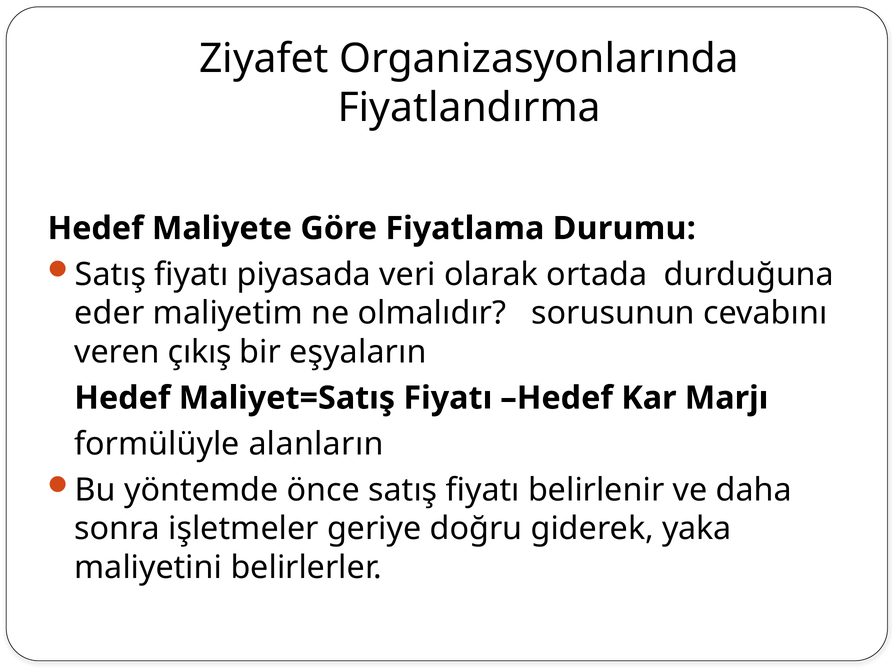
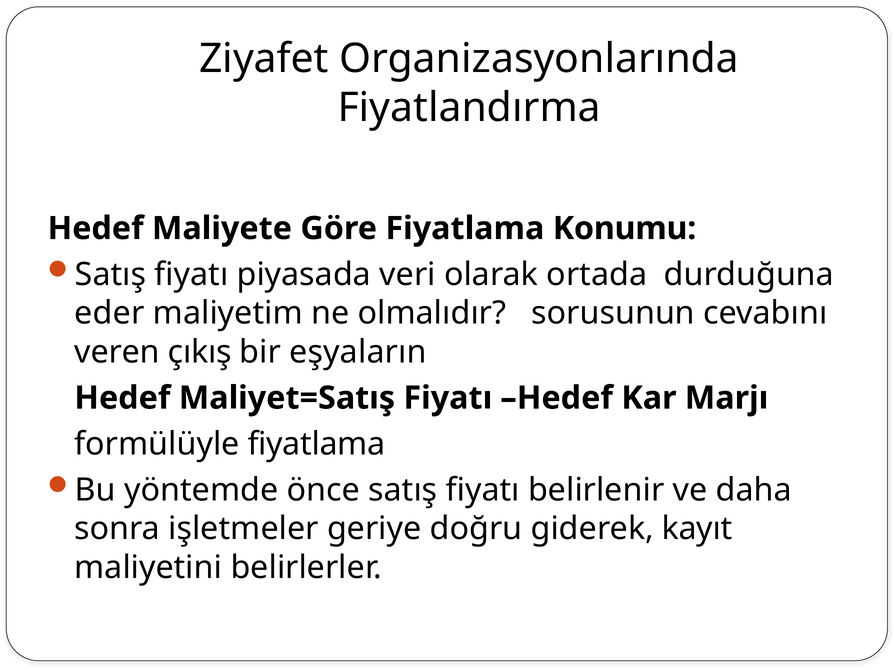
Durumu: Durumu -> Konumu
formülüyle alanların: alanların -> fiyatlama
yaka: yaka -> kayıt
